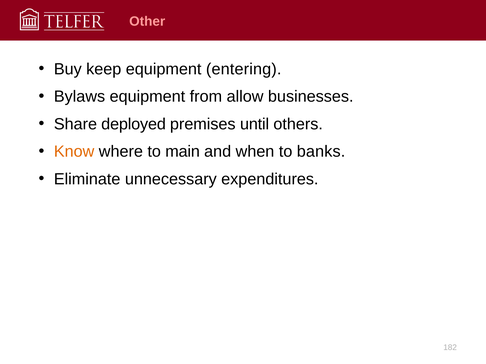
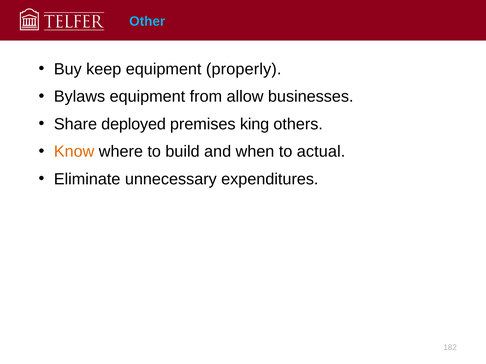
Other colour: pink -> light blue
entering: entering -> properly
until: until -> king
main: main -> build
banks: banks -> actual
